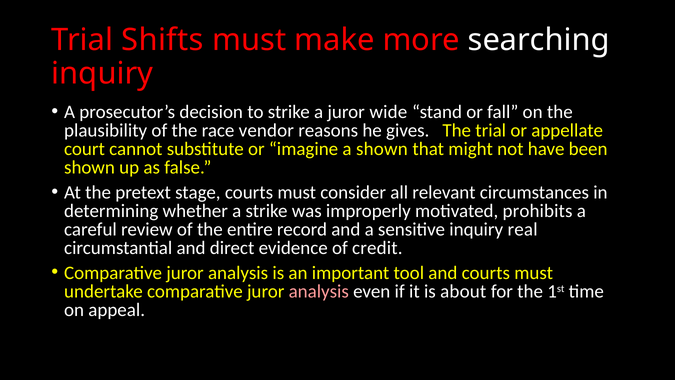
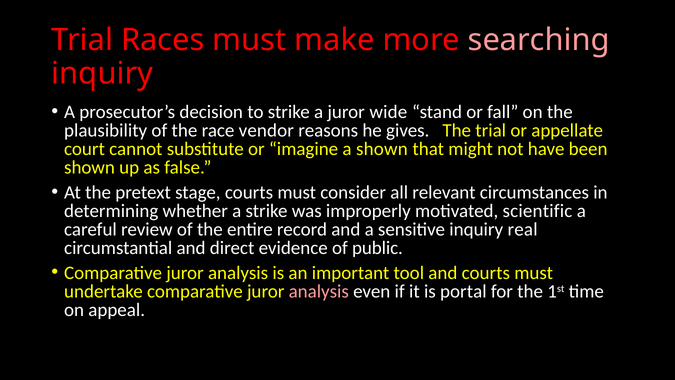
Shifts: Shifts -> Races
searching colour: white -> pink
prohibits: prohibits -> scientific
credit: credit -> public
about: about -> portal
